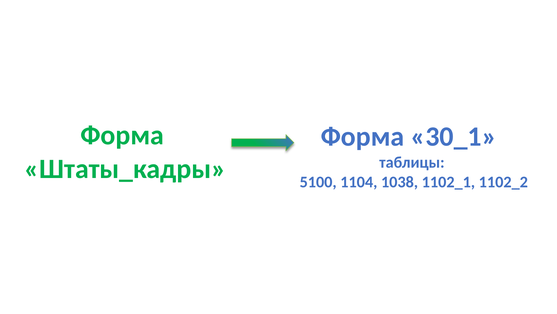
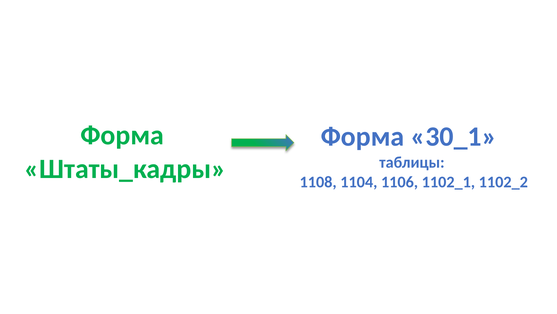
5100: 5100 -> 1108
1038: 1038 -> 1106
